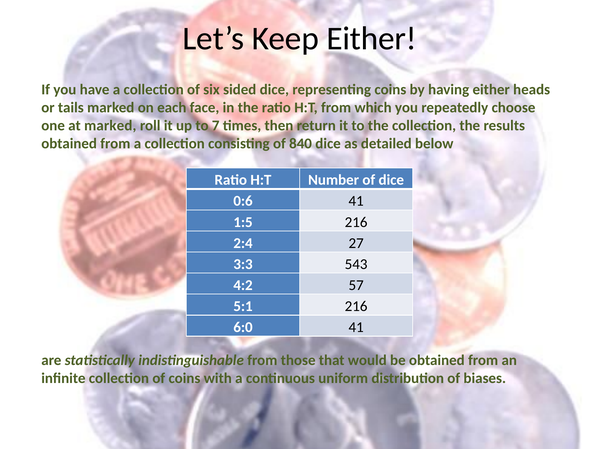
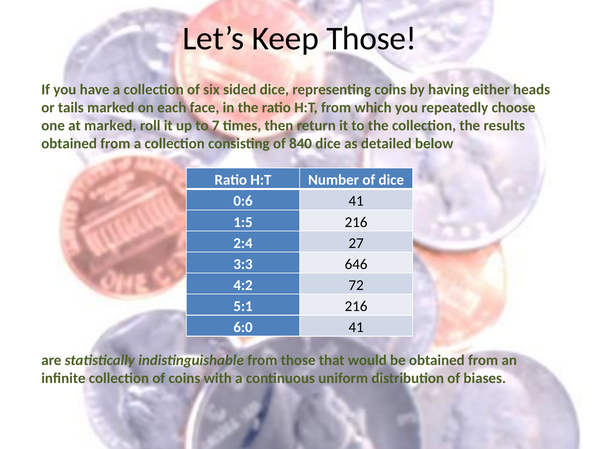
Keep Either: Either -> Those
543: 543 -> 646
57: 57 -> 72
